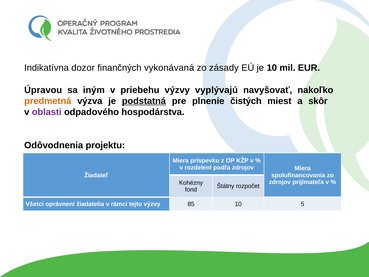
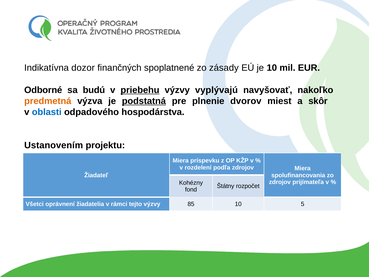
vykonávaná: vykonávaná -> spoplatnené
Úpravou: Úpravou -> Odborné
iným: iným -> budú
priebehu underline: none -> present
čistých: čistých -> dvorov
oblasti colour: purple -> blue
Odôvodnenia: Odôvodnenia -> Ustanovením
